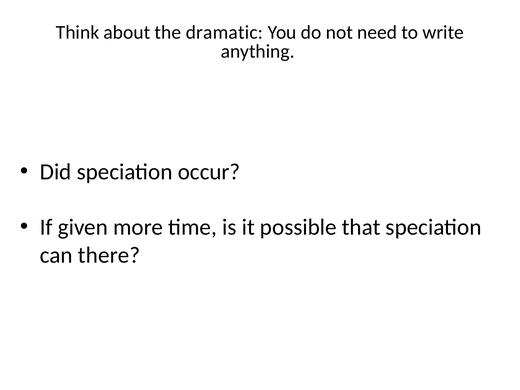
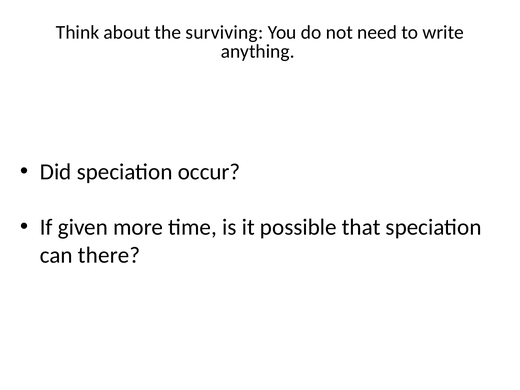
dramatic: dramatic -> surviving
